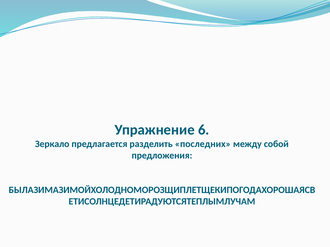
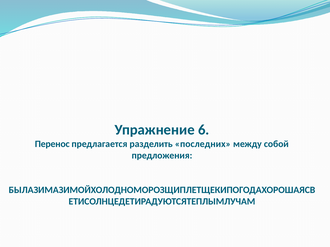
Зеркало: Зеркало -> Перенос
